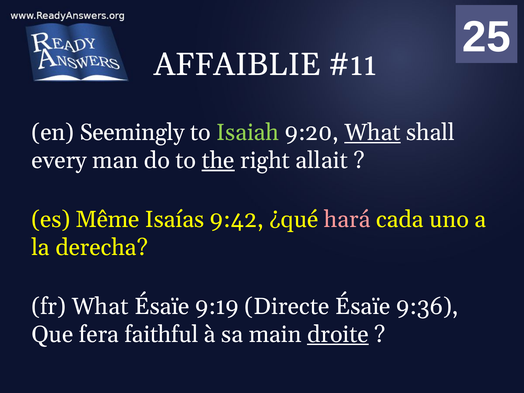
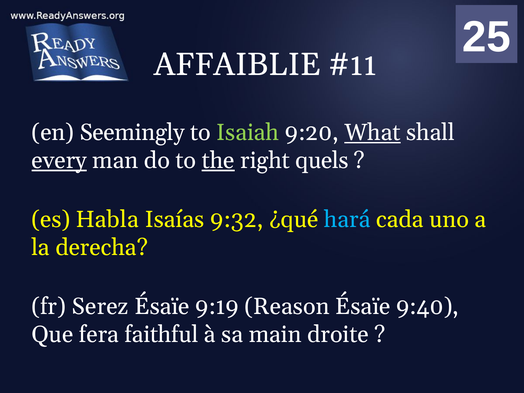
every underline: none -> present
allait: allait -> quels
Même: Même -> Habla
9:42: 9:42 -> 9:32
hará colour: pink -> light blue
fr What: What -> Serez
Directe: Directe -> Reason
9:36: 9:36 -> 9:40
droite underline: present -> none
